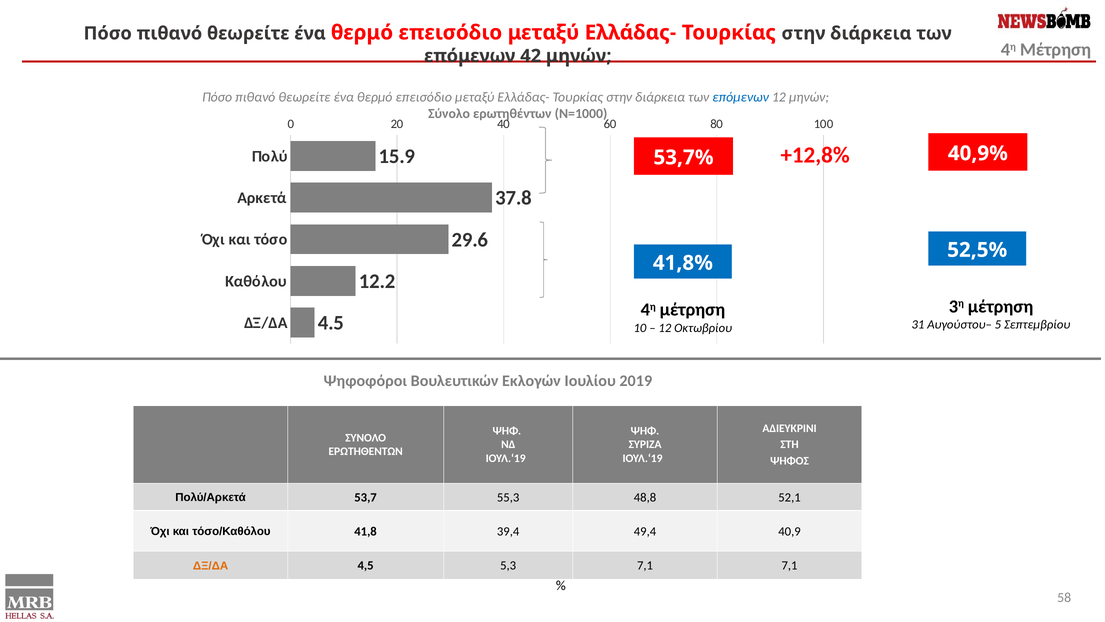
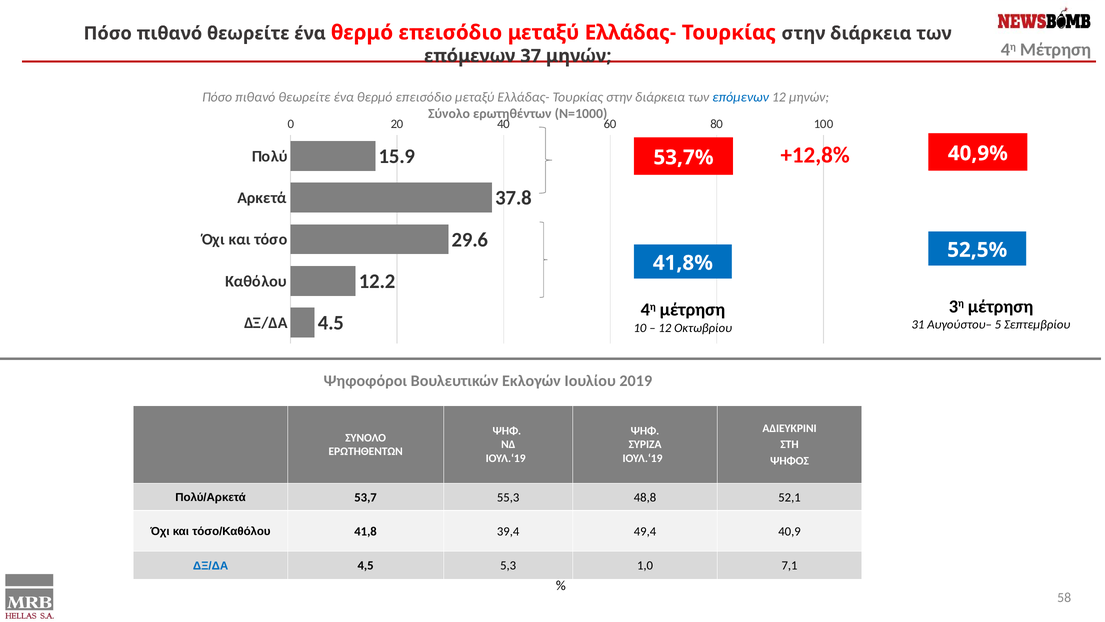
42: 42 -> 37
ΔΞ/ΔΑ at (211, 565) colour: orange -> blue
5,3 7,1: 7,1 -> 1,0
